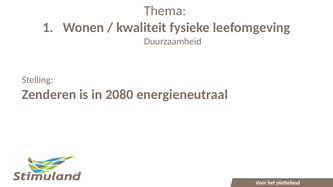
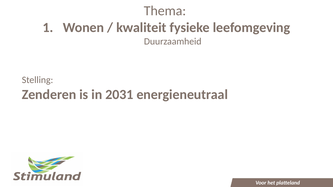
2080: 2080 -> 2031
